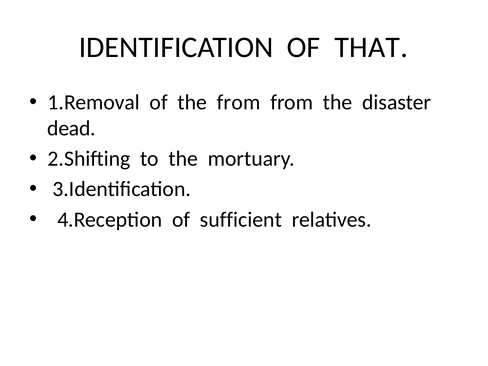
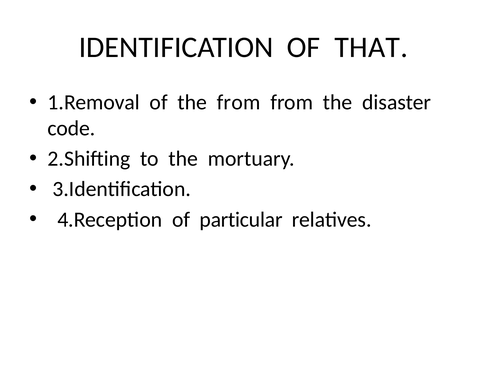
dead: dead -> code
sufficient: sufficient -> particular
